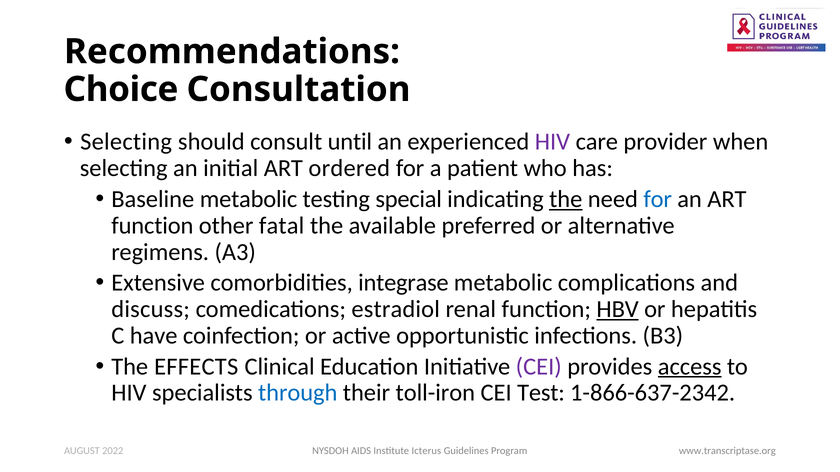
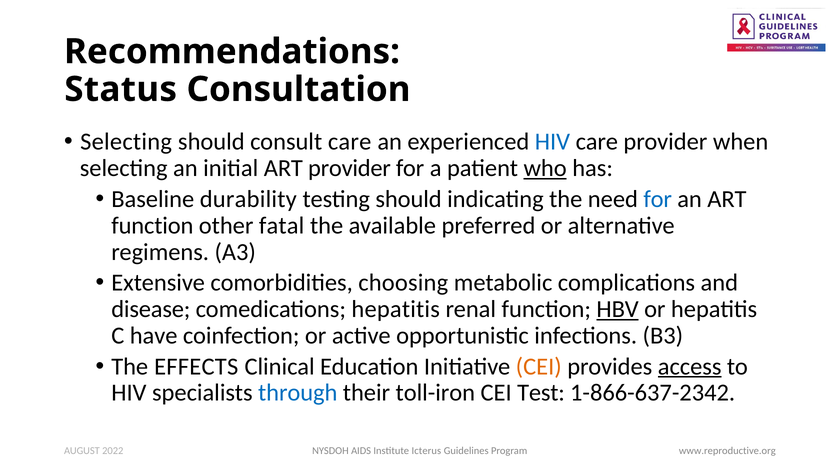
Choice: Choice -> Status
consult until: until -> care
HIV at (553, 142) colour: purple -> blue
ART ordered: ordered -> provider
who underline: none -> present
Baseline metabolic: metabolic -> durability
testing special: special -> should
the at (566, 199) underline: present -> none
integrase: integrase -> choosing
discuss: discuss -> disease
comedications estradiol: estradiol -> hepatitis
CEI at (539, 367) colour: purple -> orange
www.transcriptase.org: www.transcriptase.org -> www.reproductive.org
